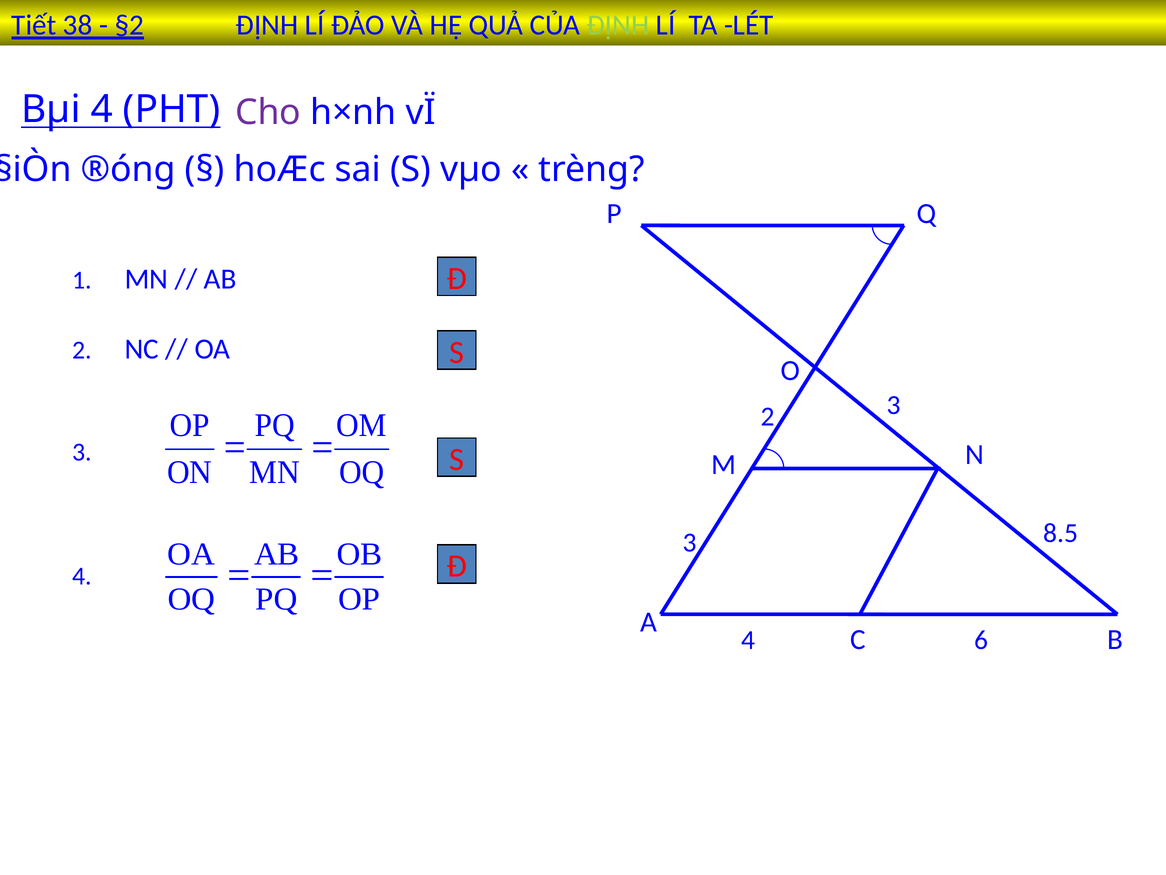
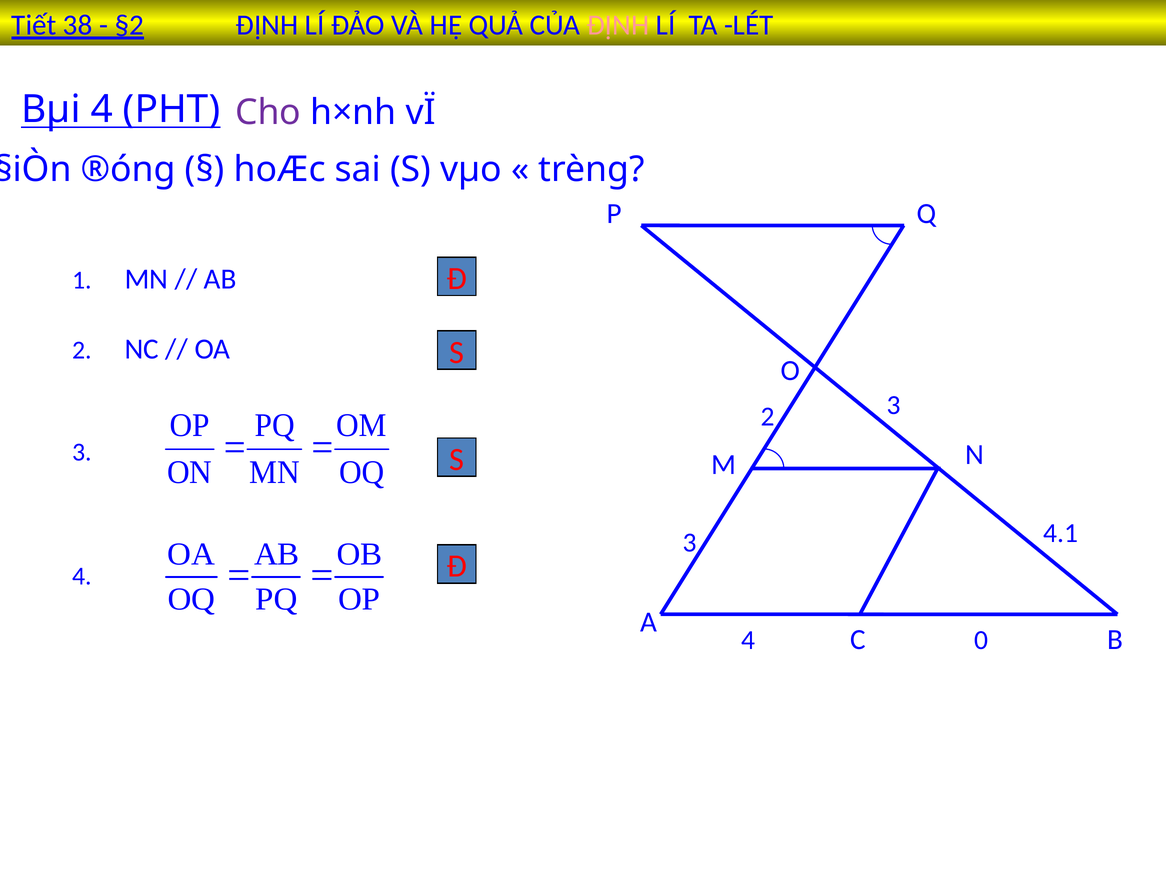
ĐỊNH at (618, 25) colour: light green -> pink
8.5: 8.5 -> 4.1
6: 6 -> 0
